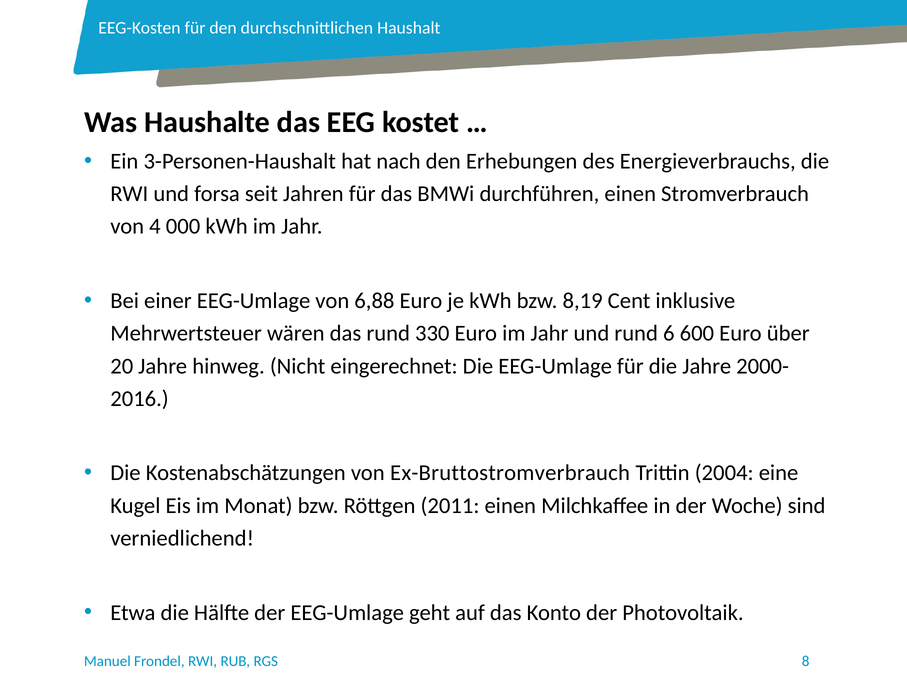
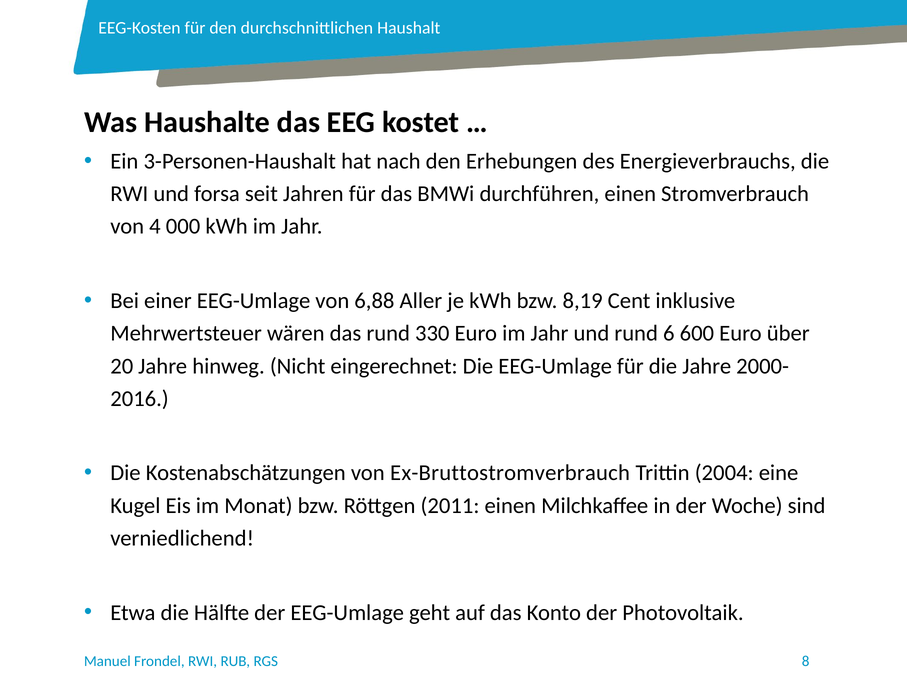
6,88 Euro: Euro -> Aller
